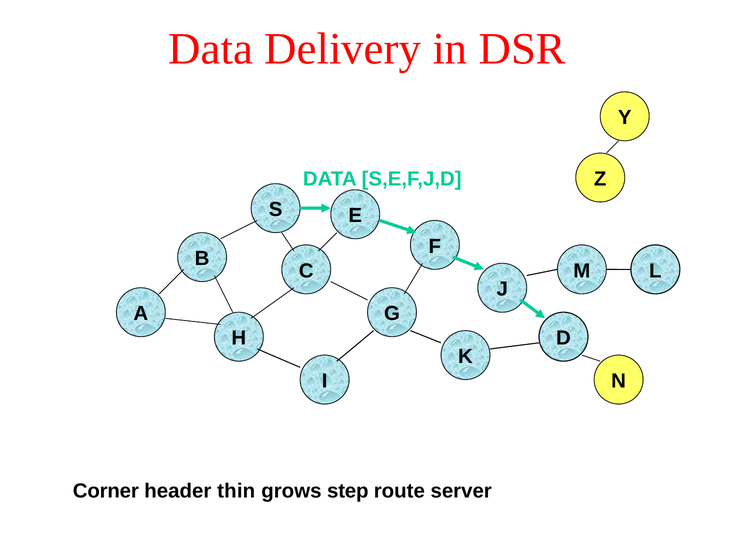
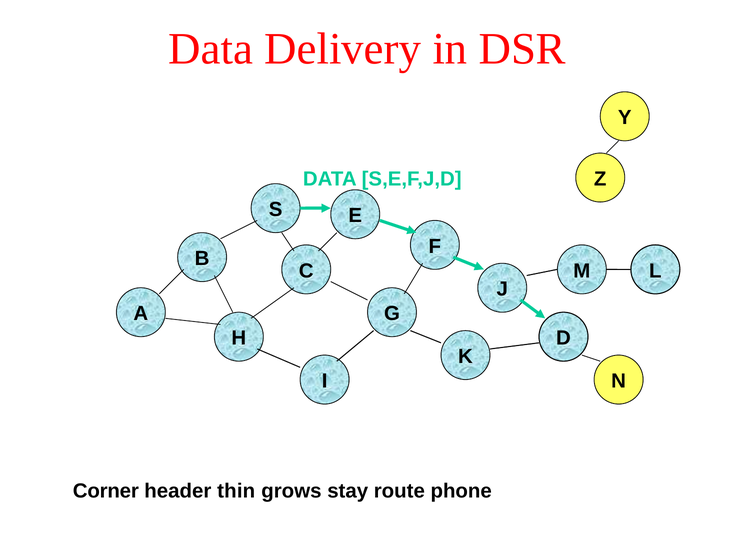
step: step -> stay
server: server -> phone
